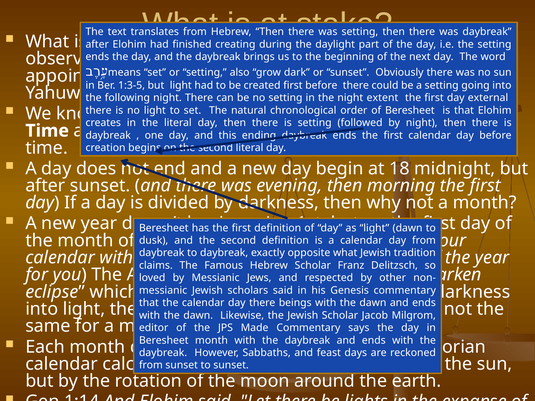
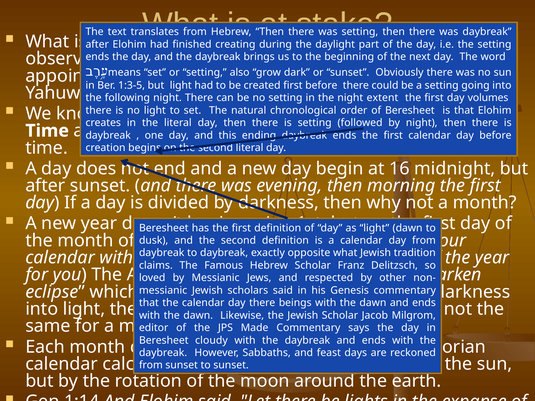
external: external -> volumes
18: 18 -> 16
month at (211, 340): month -> cloudy
